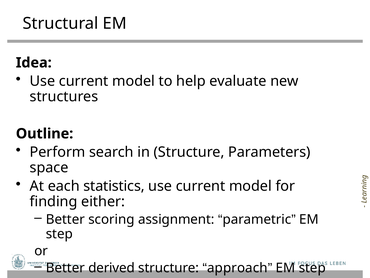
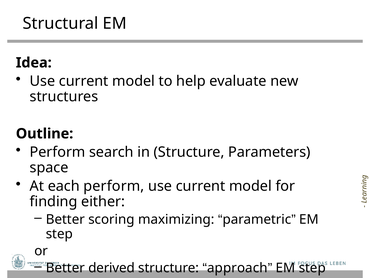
each statistics: statistics -> perform
assignment: assignment -> maximizing
